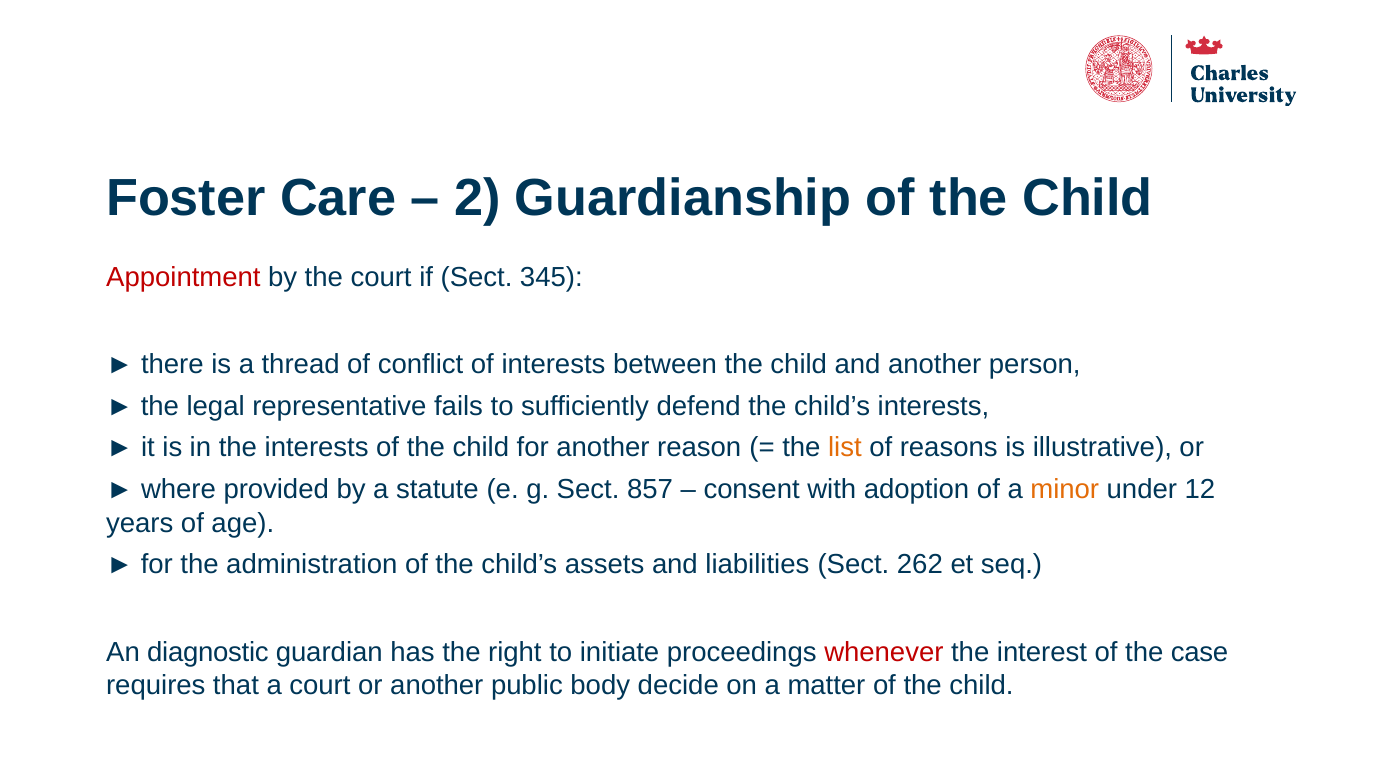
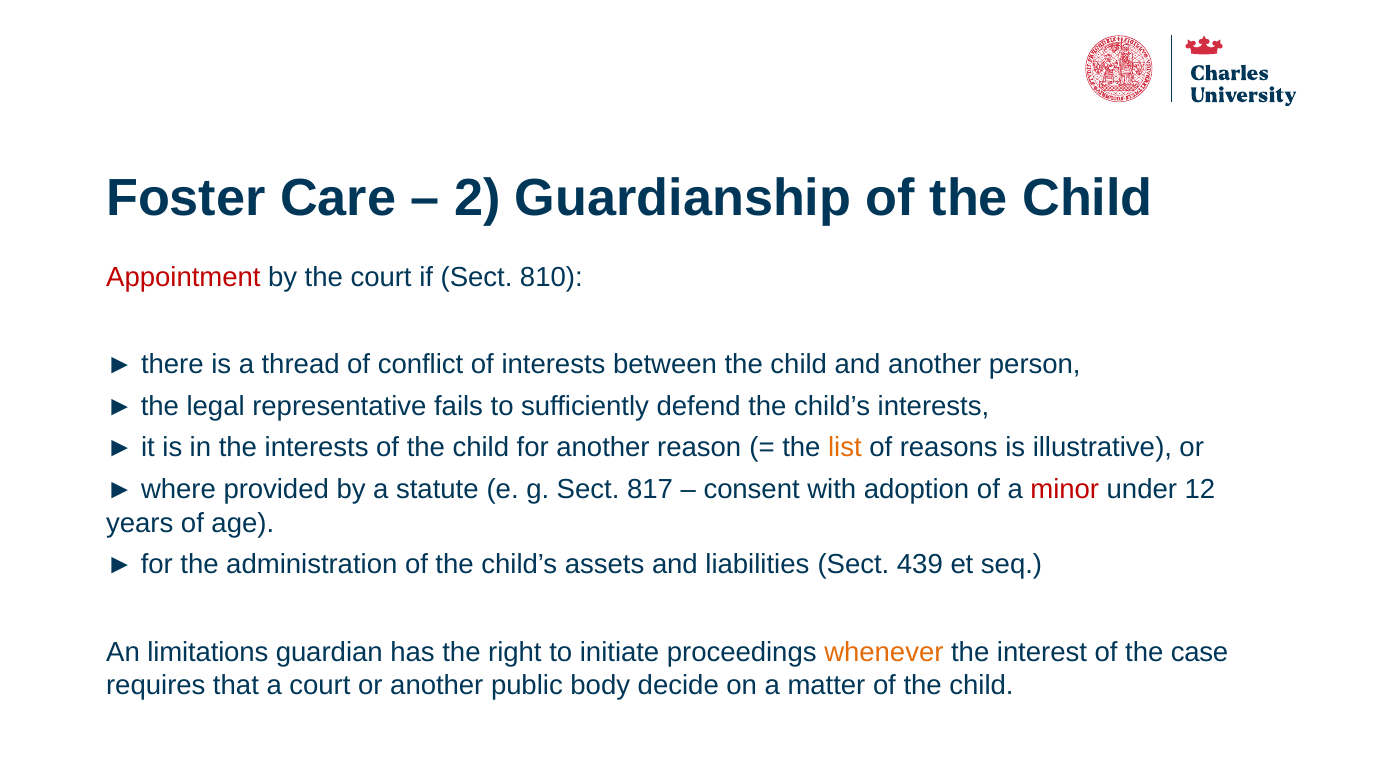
345: 345 -> 810
857: 857 -> 817
minor colour: orange -> red
262: 262 -> 439
diagnostic: diagnostic -> limitations
whenever colour: red -> orange
